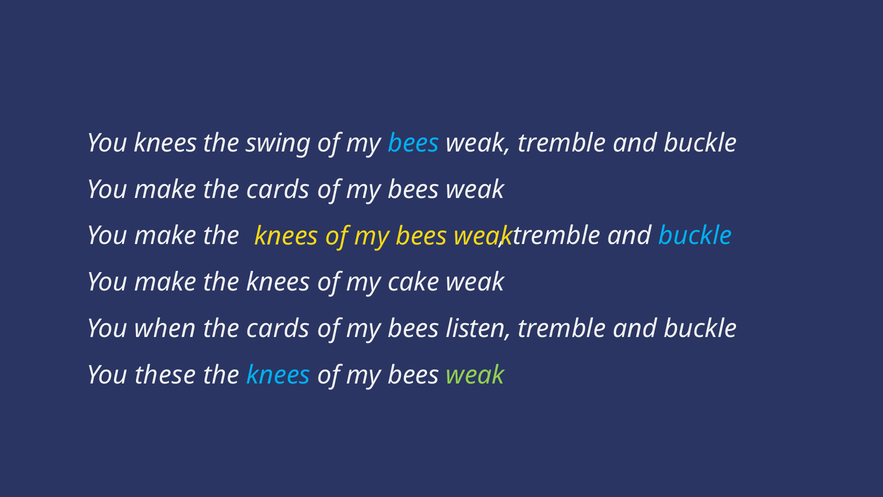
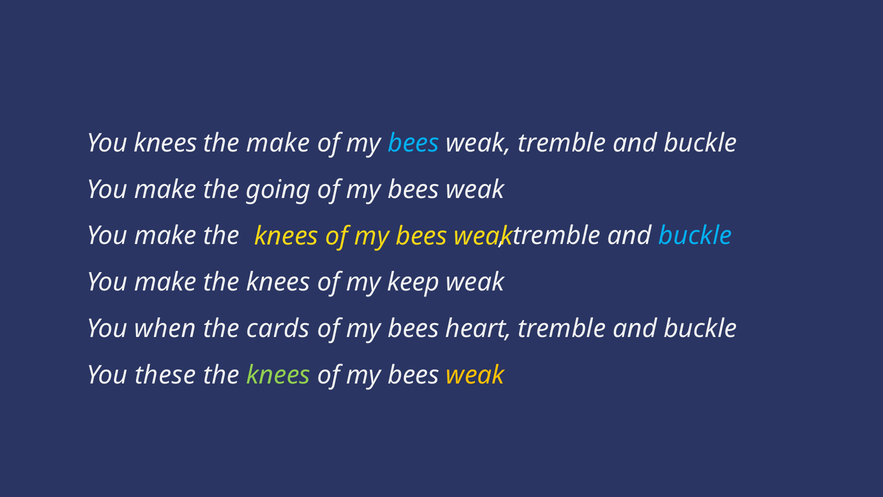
the swing: swing -> make
make the cards: cards -> going
cake: cake -> keep
listen: listen -> heart
knees at (278, 375) colour: light blue -> light green
weak at (475, 375) colour: light green -> yellow
